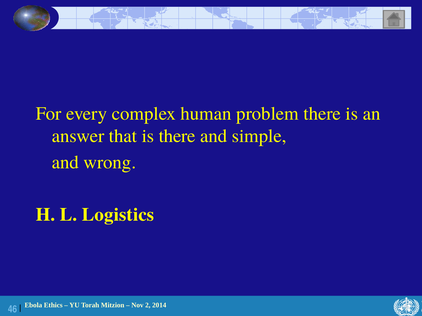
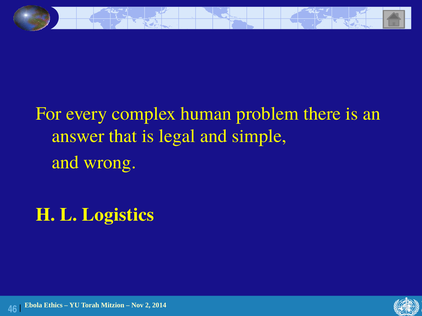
is there: there -> legal
